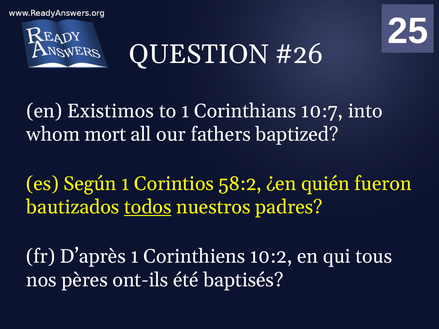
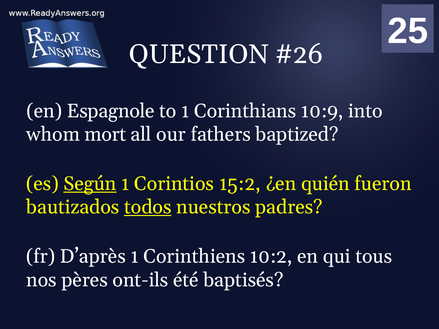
Existimos: Existimos -> Espagnole
10:7: 10:7 -> 10:9
Según underline: none -> present
58:2: 58:2 -> 15:2
